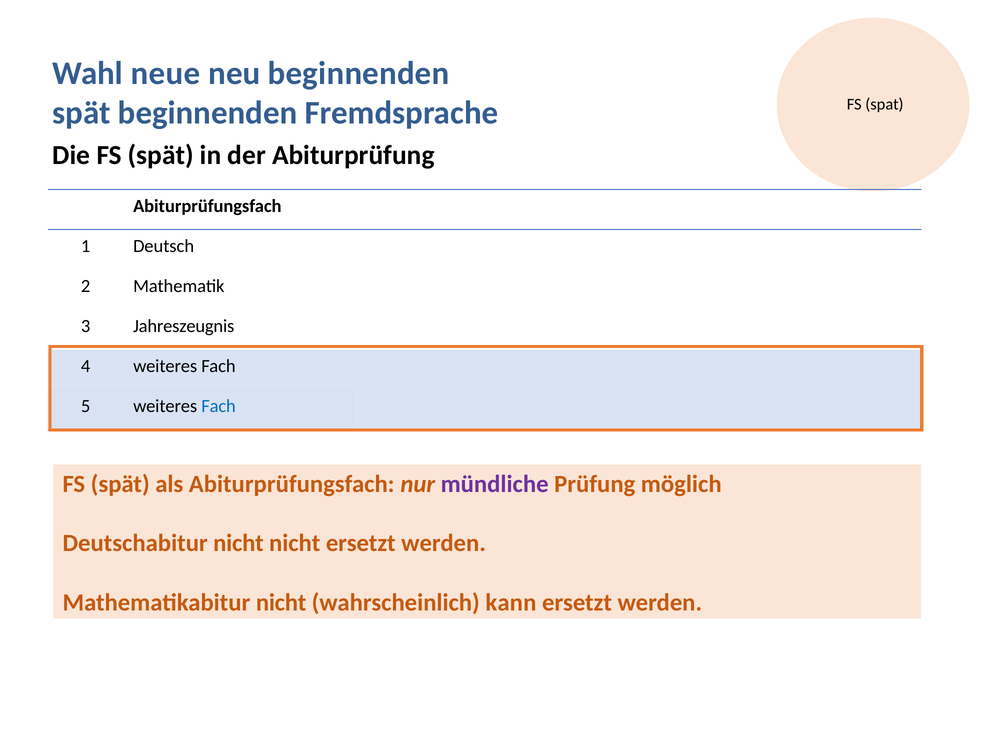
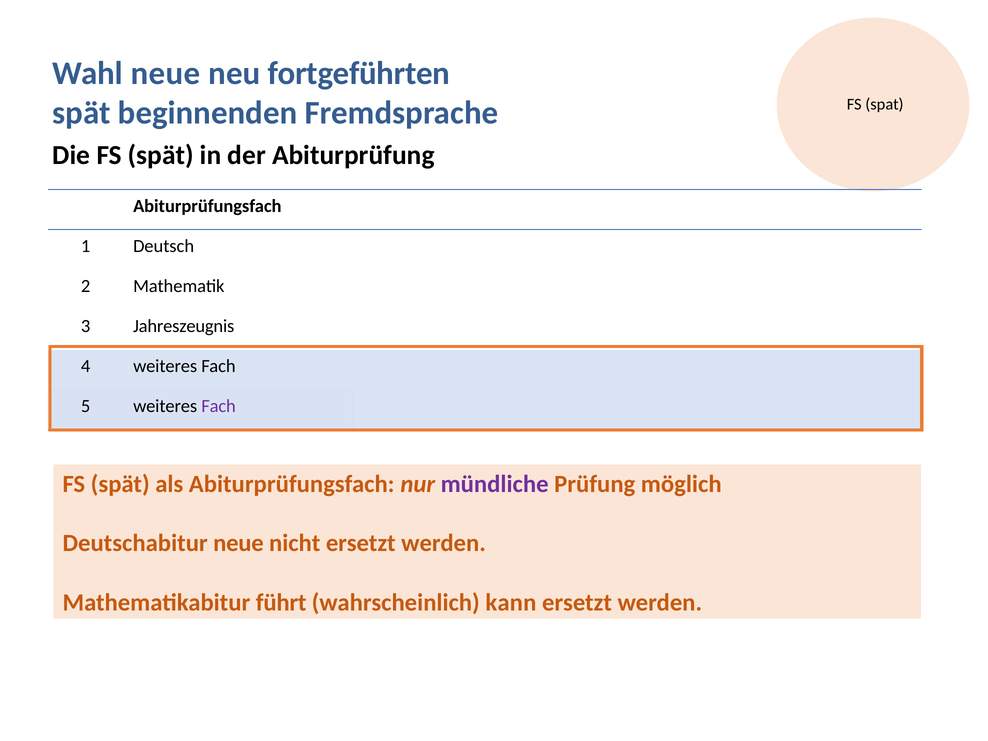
neu beginnenden: beginnenden -> fortgeführten
Fach at (219, 406) colour: blue -> purple
Deutschabitur nicht: nicht -> neue
Mathematikabitur nicht: nicht -> führt
